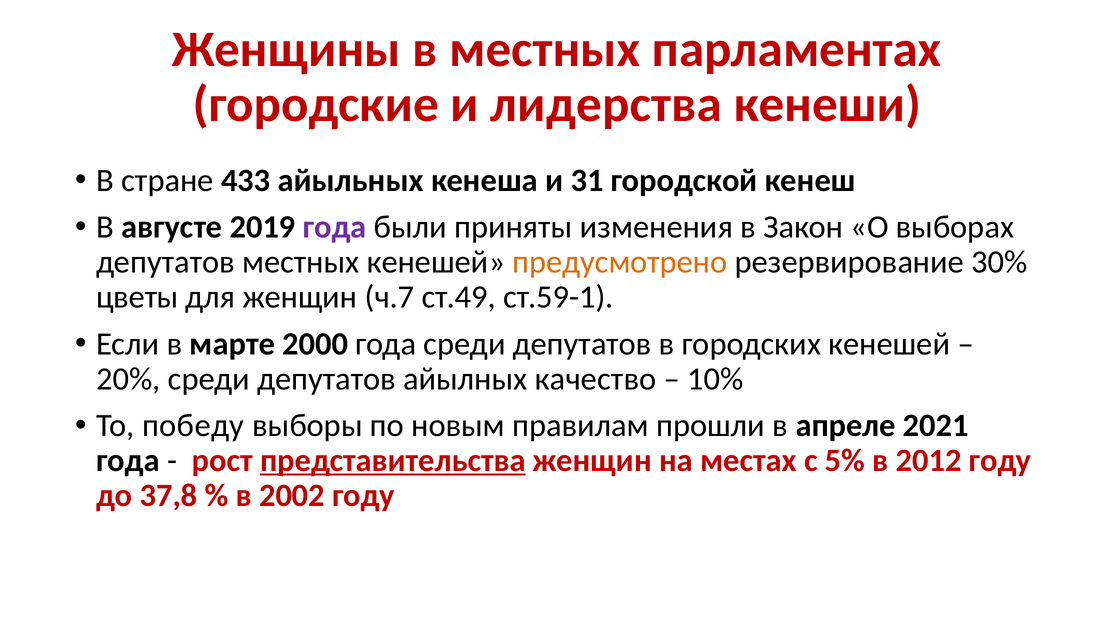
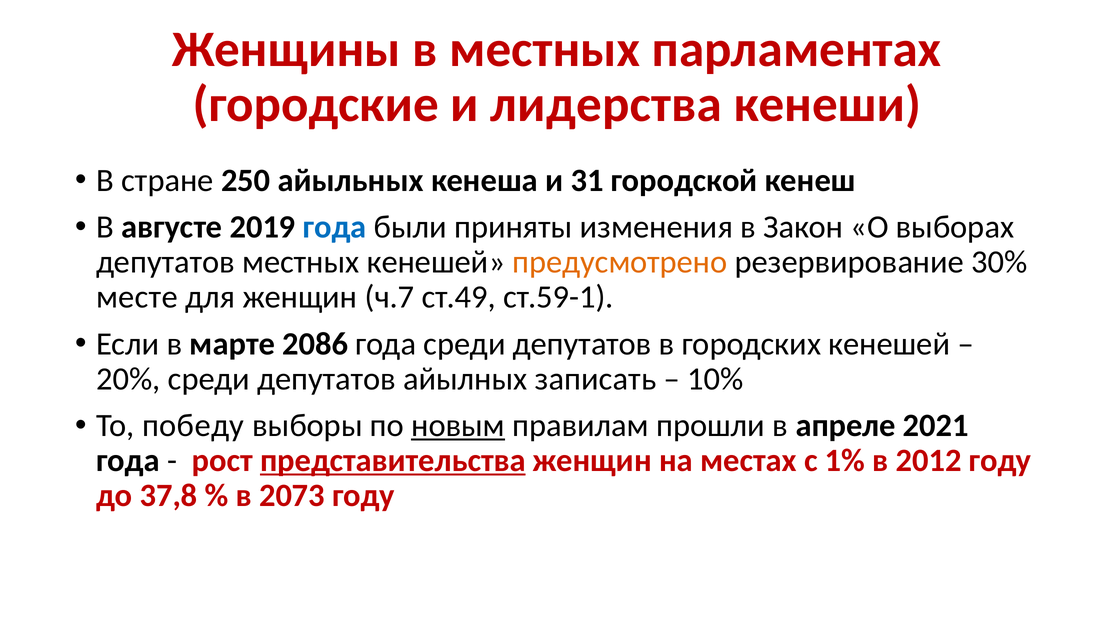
433: 433 -> 250
года at (335, 227) colour: purple -> blue
цветы: цветы -> месте
2000: 2000 -> 2086
качество: качество -> записать
новым underline: none -> present
5%: 5% -> 1%
2002: 2002 -> 2073
